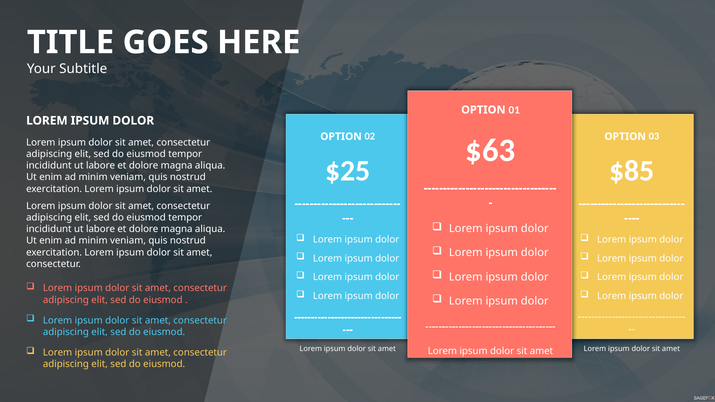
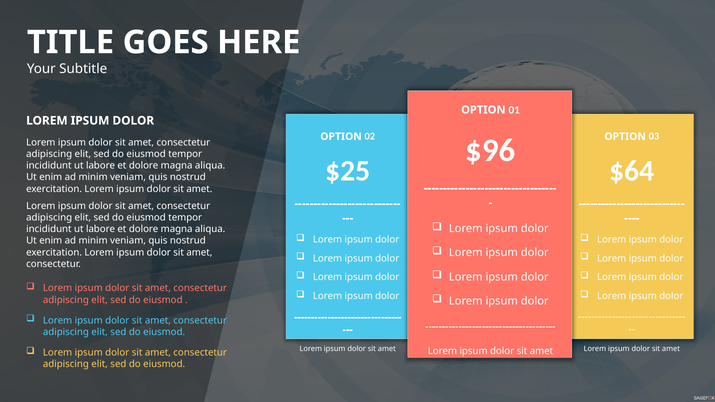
$63: $63 -> $96
$85: $85 -> $64
